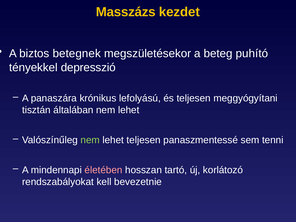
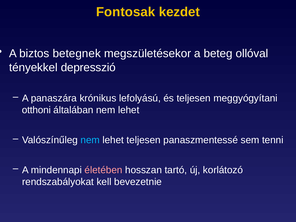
Masszázs: Masszázs -> Fontosak
puhító: puhító -> ollóval
tisztán: tisztán -> otthoni
nem at (90, 140) colour: light green -> light blue
